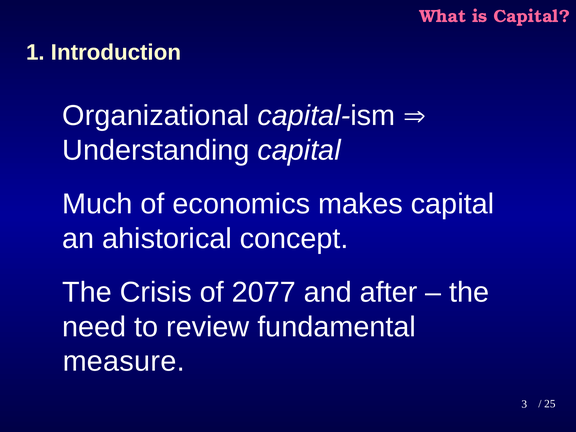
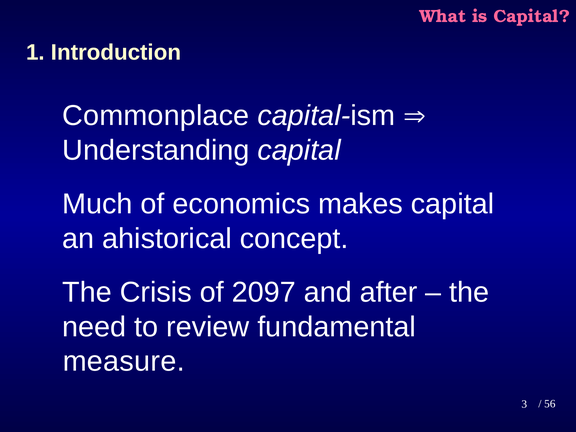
Organizational: Organizational -> Commonplace
2077: 2077 -> 2097
25: 25 -> 56
